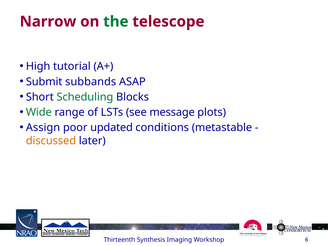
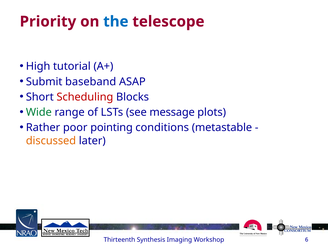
Narrow: Narrow -> Priority
the colour: green -> blue
subbands: subbands -> baseband
Scheduling colour: green -> red
Assign: Assign -> Rather
updated: updated -> pointing
